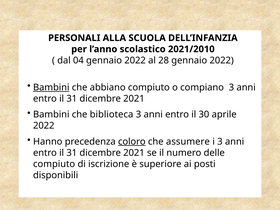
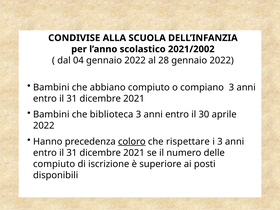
PERSONALI: PERSONALI -> CONDIVISE
2021/2010: 2021/2010 -> 2021/2002
Bambini at (51, 87) underline: present -> none
assumere: assumere -> rispettare
